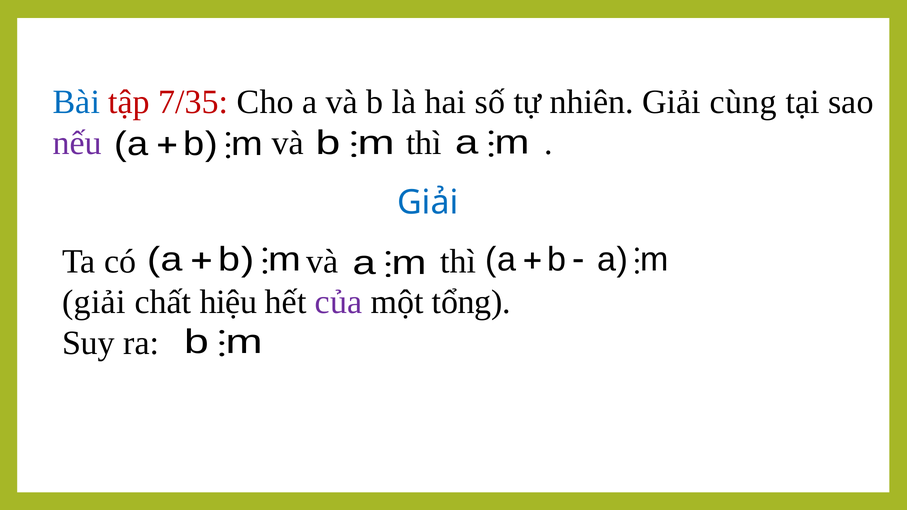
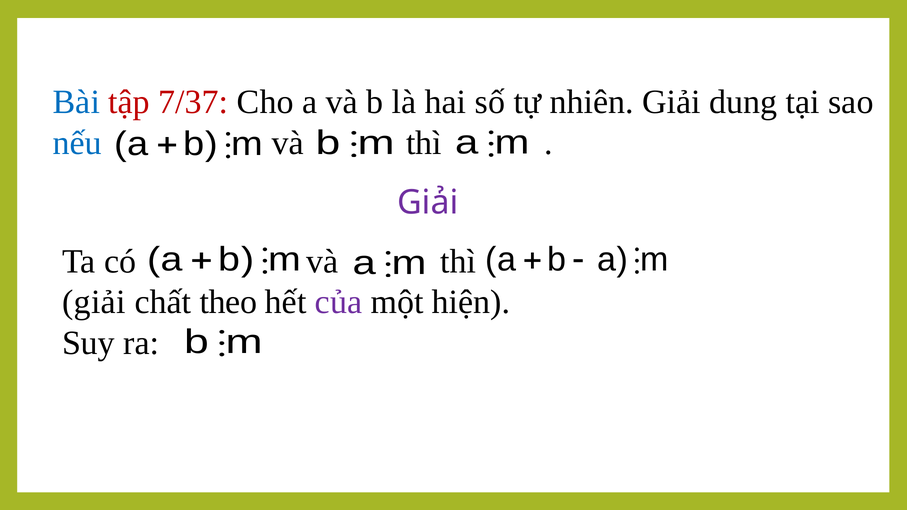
7/35: 7/35 -> 7/37
cùng: cùng -> dung
nếu colour: purple -> blue
Giải at (428, 203) colour: blue -> purple
hiệu: hiệu -> theo
tổng: tổng -> hiện
